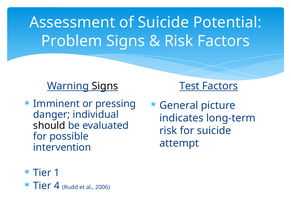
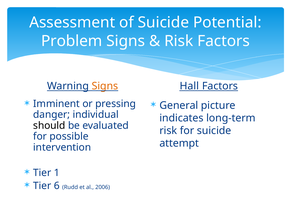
Signs at (105, 86) colour: black -> orange
Test: Test -> Hall
4: 4 -> 6
